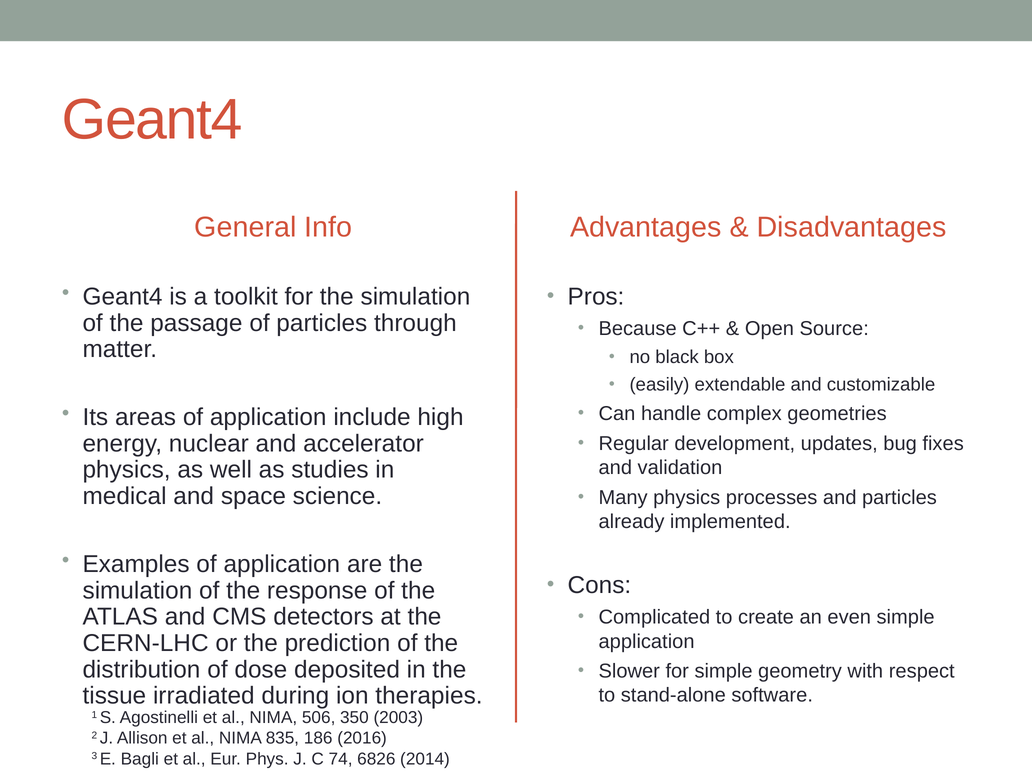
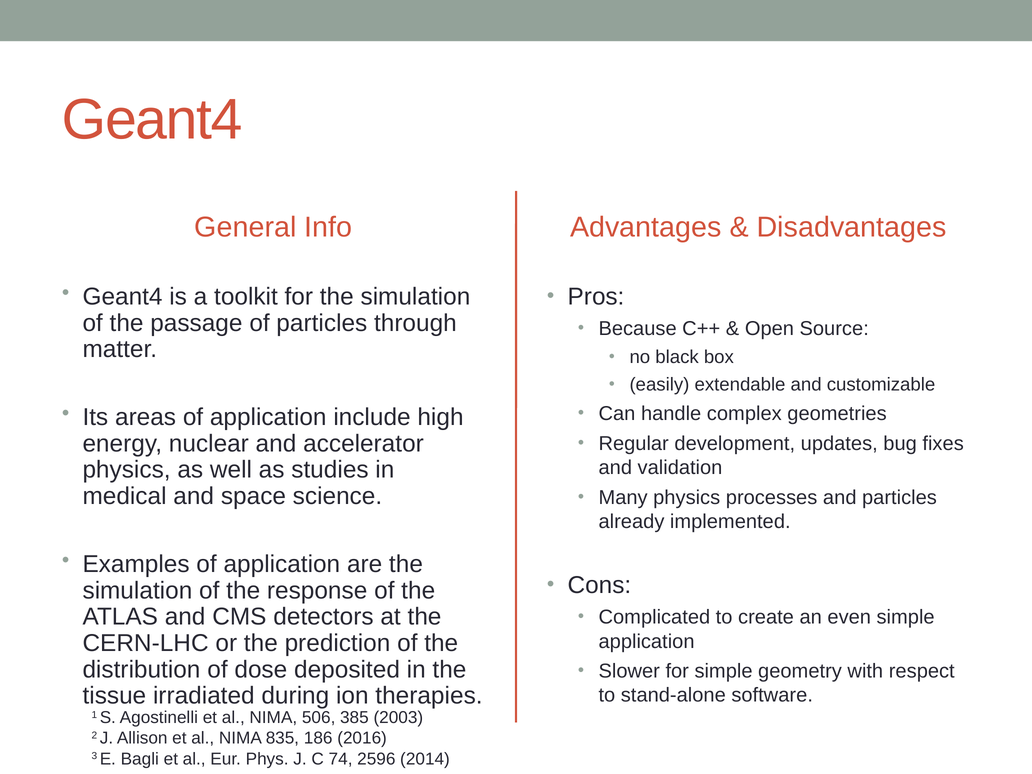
350: 350 -> 385
6826: 6826 -> 2596
